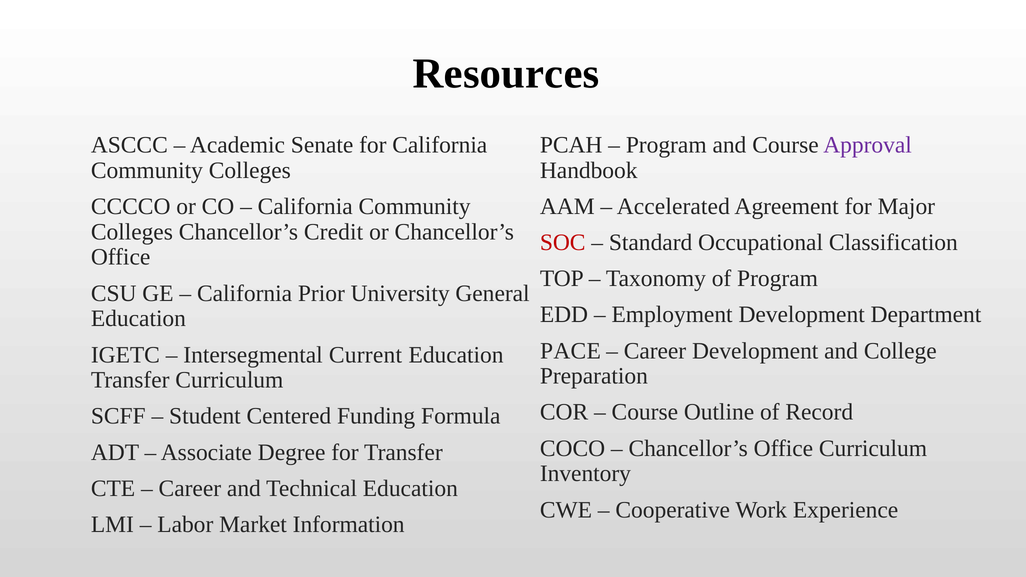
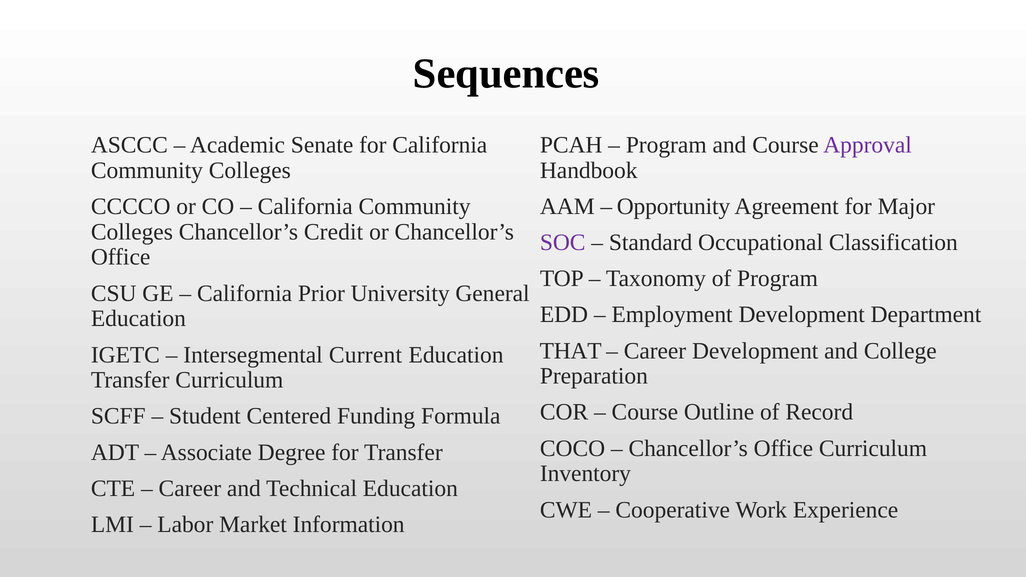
Resources: Resources -> Sequences
Accelerated: Accelerated -> Opportunity
SOC colour: red -> purple
PACE: PACE -> THAT
